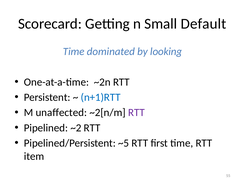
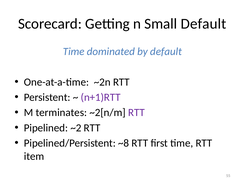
by looking: looking -> default
n+1)RTT colour: blue -> purple
unaffected: unaffected -> terminates
~5: ~5 -> ~8
